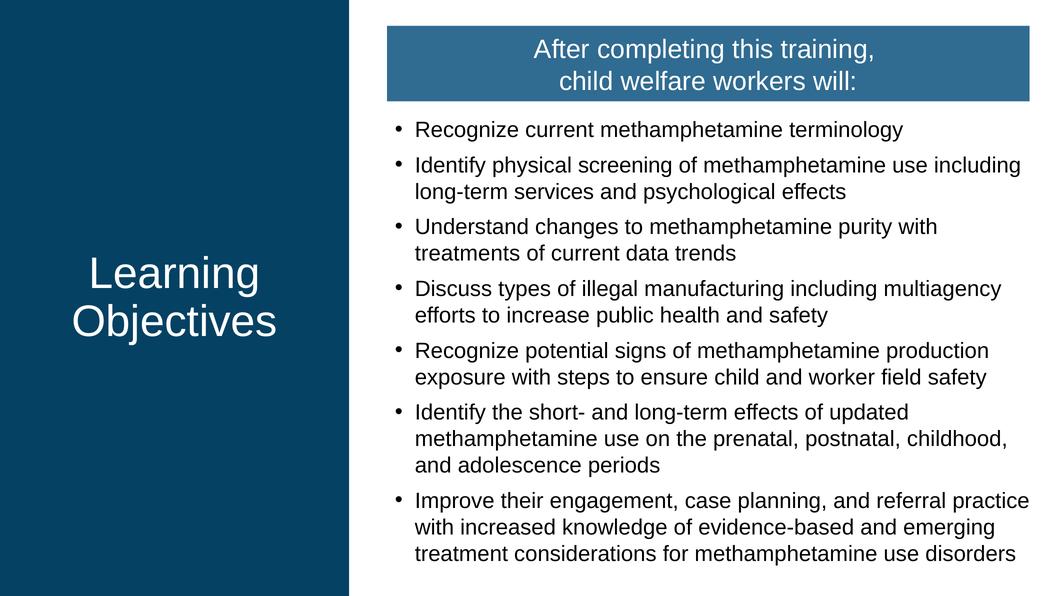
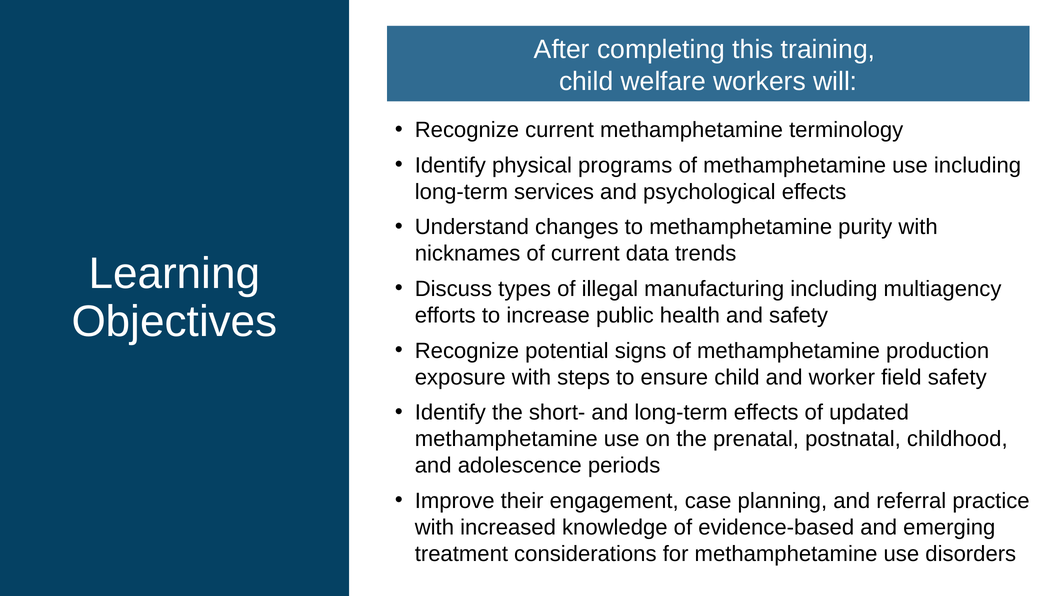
screening: screening -> programs
treatments: treatments -> nicknames
